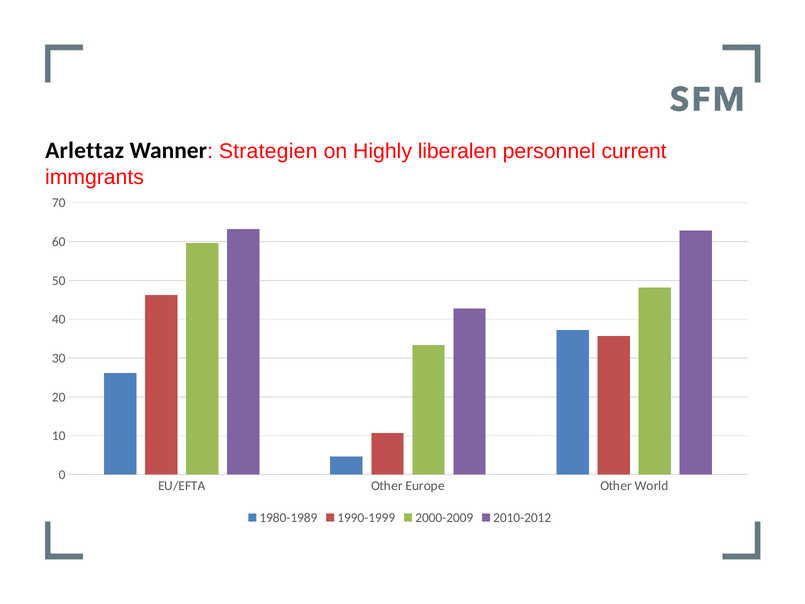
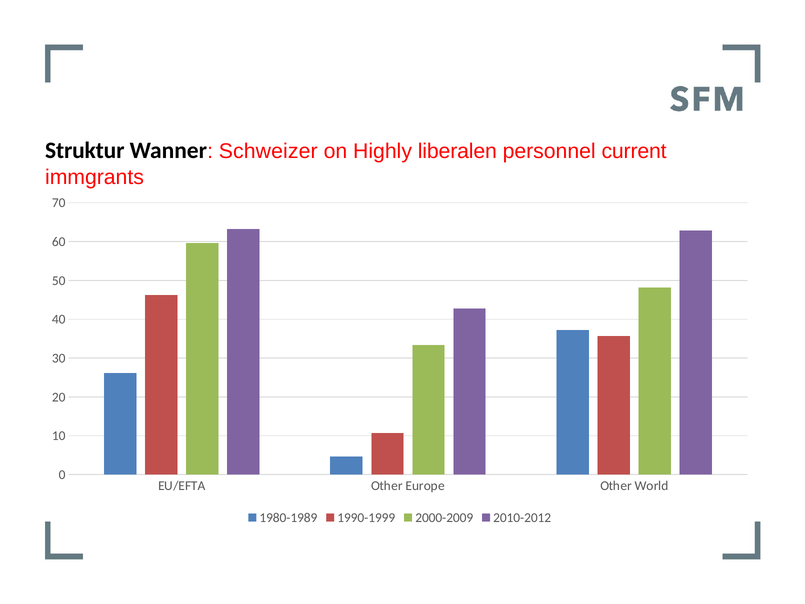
Arlettaz: Arlettaz -> Struktur
Strategien: Strategien -> Schweizer
